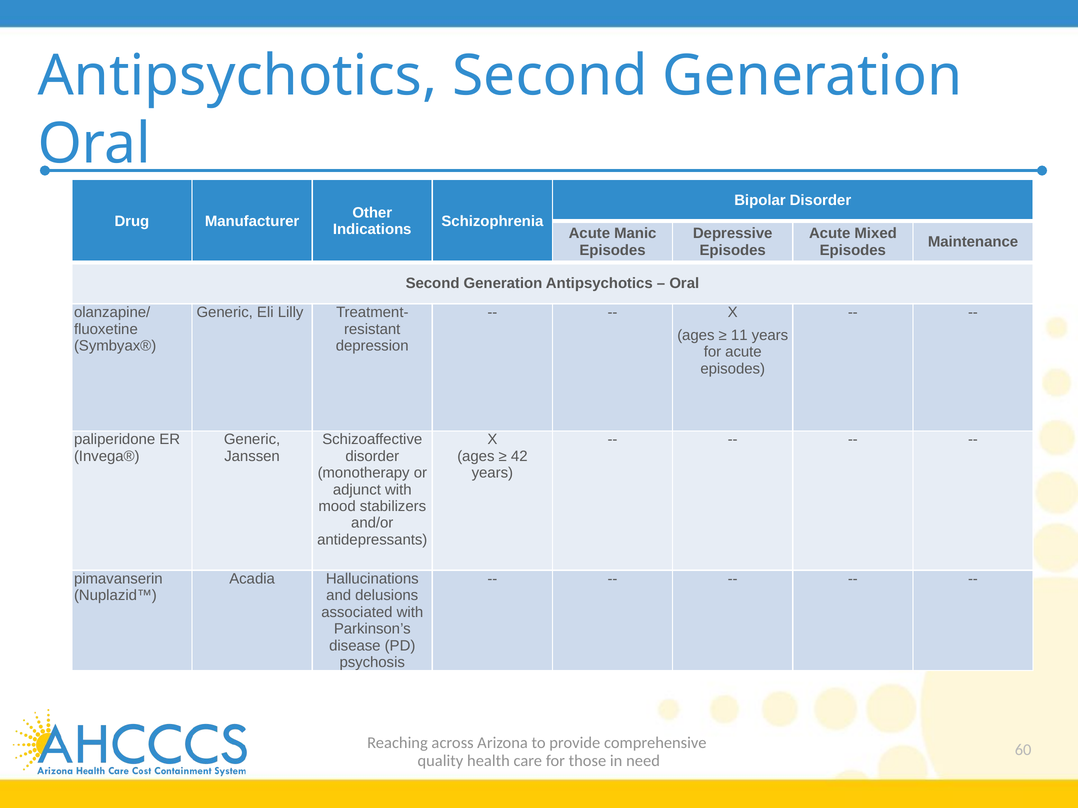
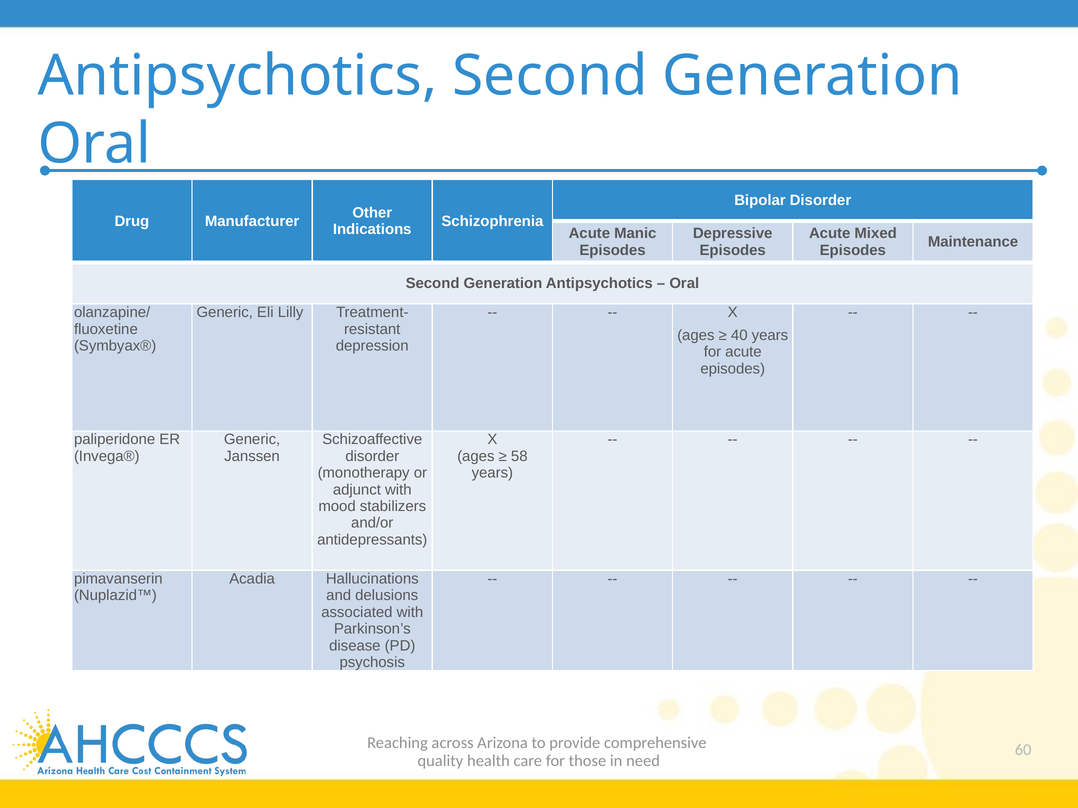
11: 11 -> 40
42: 42 -> 58
